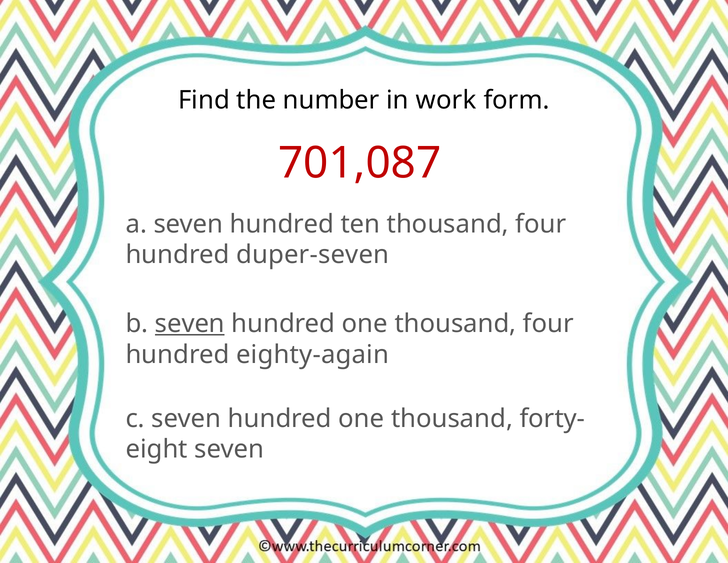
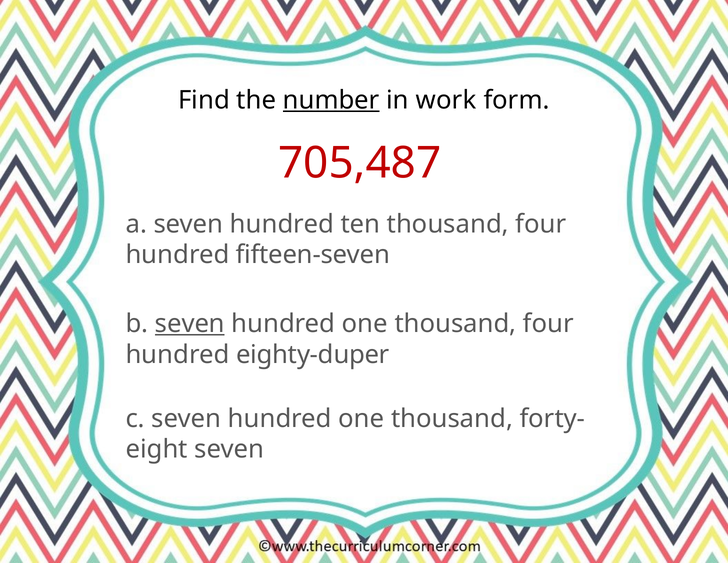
number underline: none -> present
701,087: 701,087 -> 705,487
duper-seven: duper-seven -> fifteen-seven
eighty-again: eighty-again -> eighty-duper
